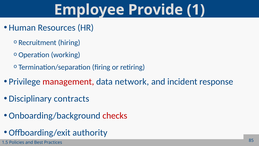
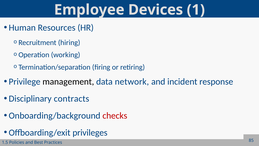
Provide: Provide -> Devices
management colour: red -> black
authority: authority -> privileges
